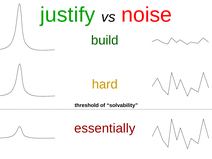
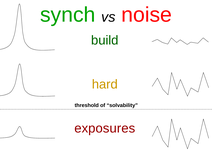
justify: justify -> synch
essentially: essentially -> exposures
